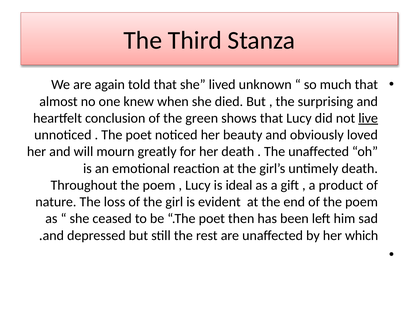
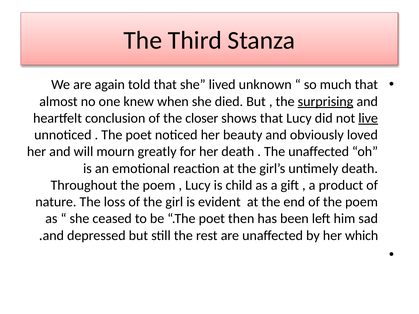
surprising underline: none -> present
green: green -> closer
ideal: ideal -> child
